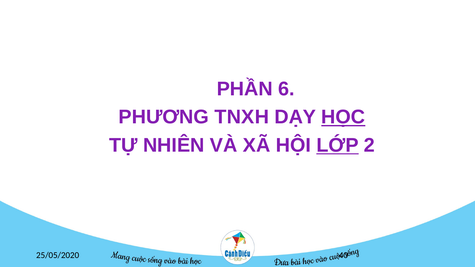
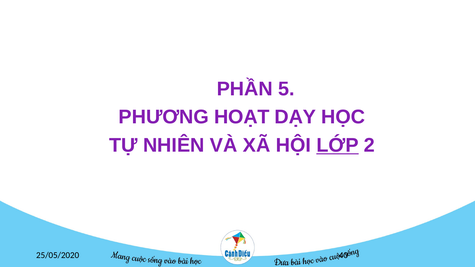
6: 6 -> 5
TNXH: TNXH -> HOẠT
HỌC underline: present -> none
